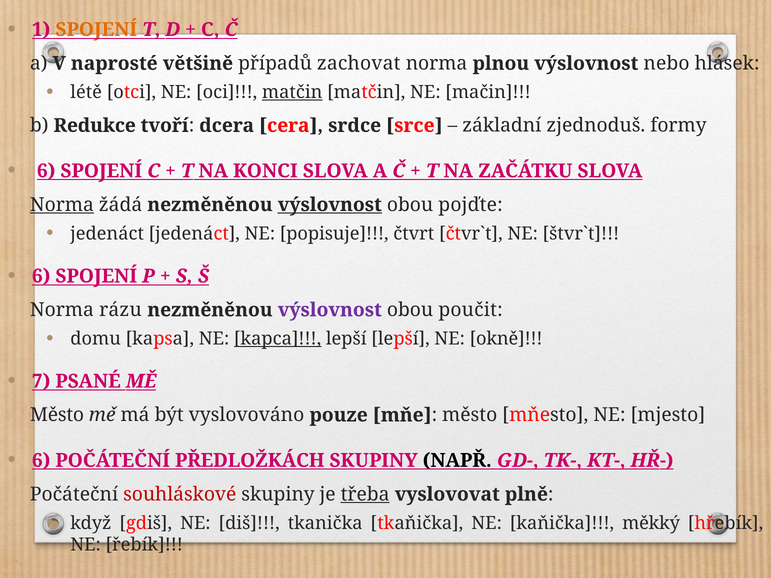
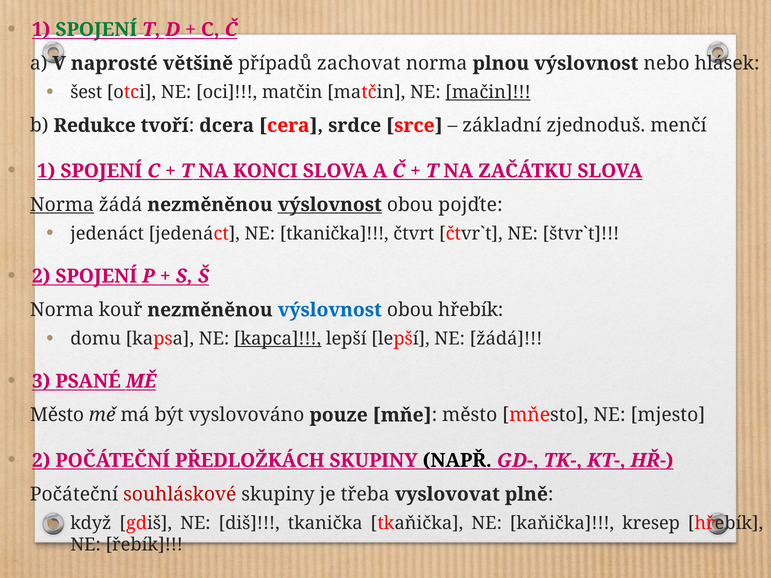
SPOJENÍ at (96, 30) colour: orange -> green
létě: létě -> šest
matčin at (292, 92) underline: present -> none
mačin underline: none -> present
formy: formy -> menčí
6 at (46, 171): 6 -> 1
NE popisuje: popisuje -> tkanička
6 at (41, 276): 6 -> 2
rázu: rázu -> kouř
výslovnost at (330, 310) colour: purple -> blue
obou poučit: poučit -> hřebík
NE okně: okně -> žádá
7: 7 -> 3
6 at (41, 461): 6 -> 2
třeba underline: present -> none
měkký: měkký -> kresep
